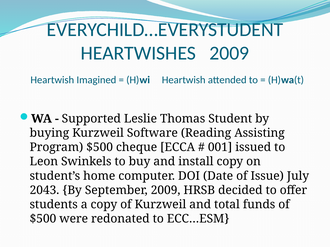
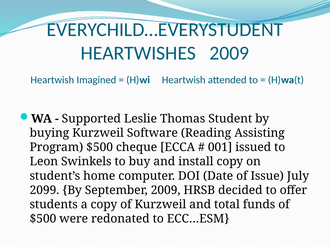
2043: 2043 -> 2099
